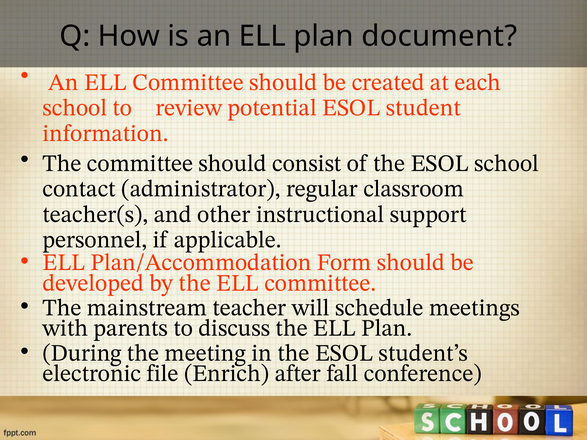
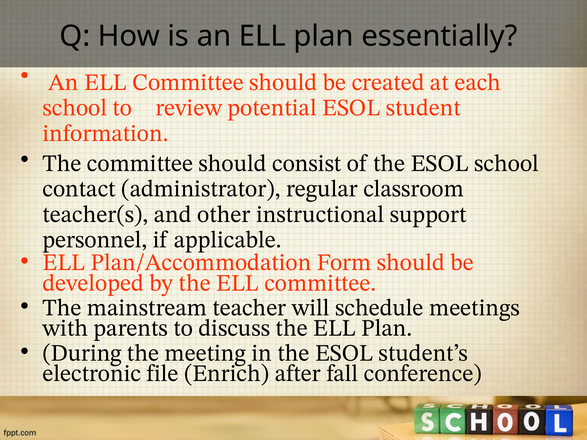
document: document -> essentially
